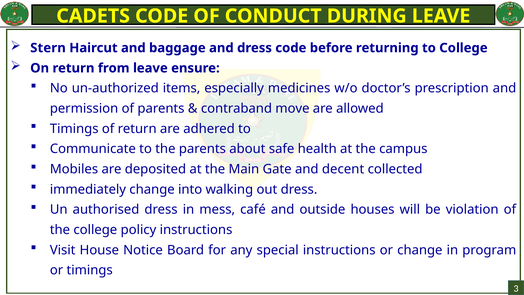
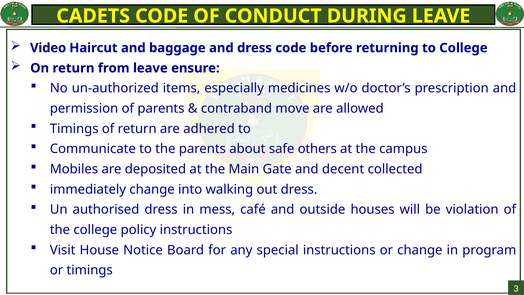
Stern: Stern -> Video
health: health -> others
